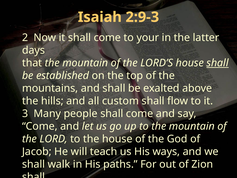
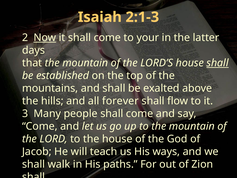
2:9-3: 2:9-3 -> 2:1-3
Now underline: none -> present
custom: custom -> forever
